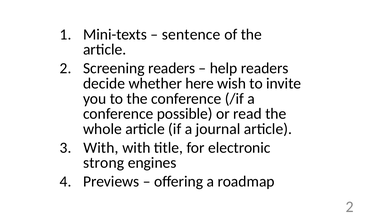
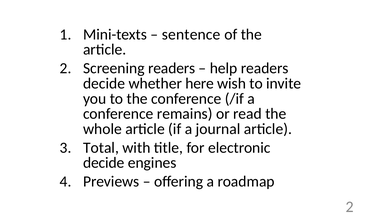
possible: possible -> remains
With at (101, 147): With -> Total
strong at (104, 162): strong -> decide
